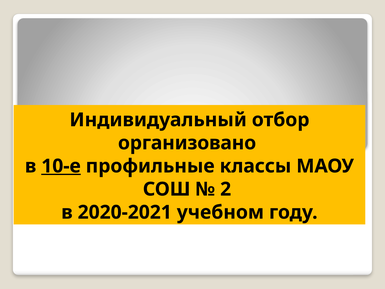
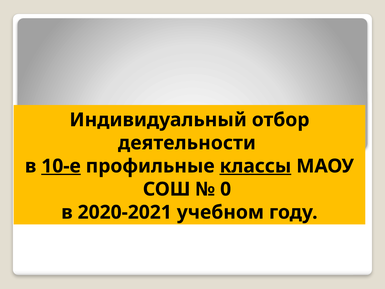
организовано: организовано -> деятельности
классы underline: none -> present
2: 2 -> 0
